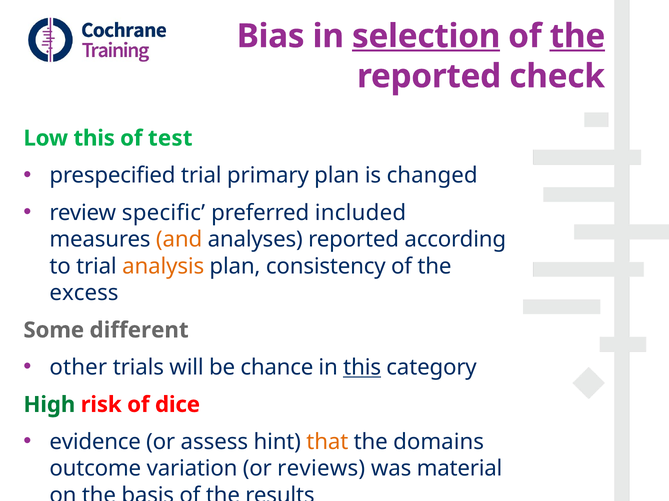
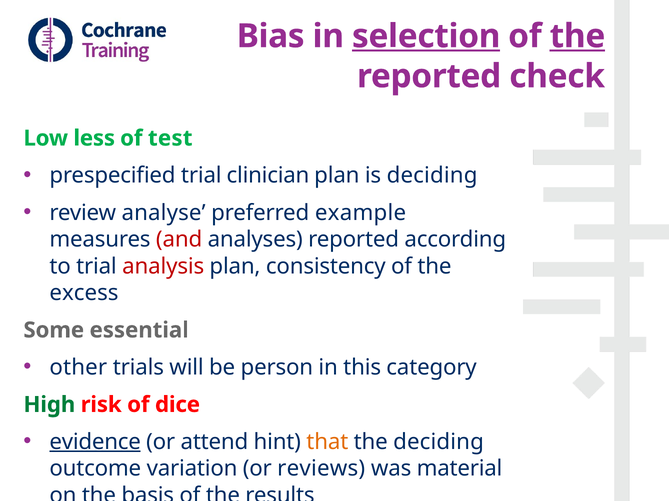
Low this: this -> less
primary: primary -> clinician
is changed: changed -> deciding
specific: specific -> analyse
included: included -> example
and colour: orange -> red
analysis colour: orange -> red
different: different -> essential
chance: chance -> person
this at (362, 368) underline: present -> none
evidence underline: none -> present
assess: assess -> attend
the domains: domains -> deciding
